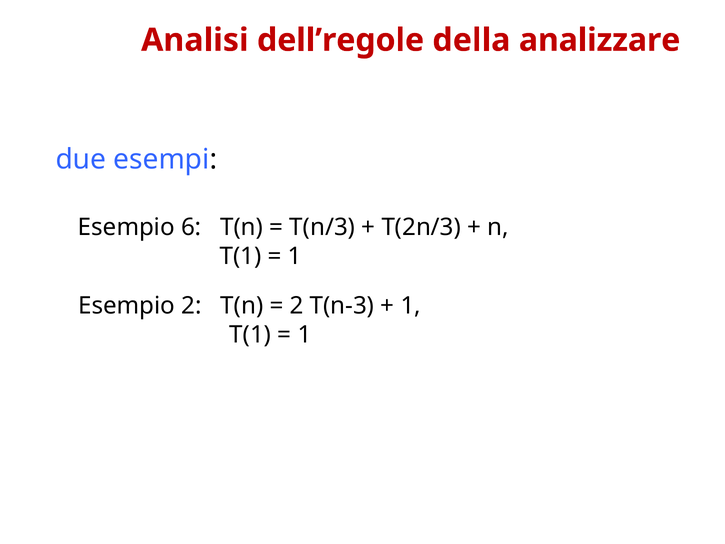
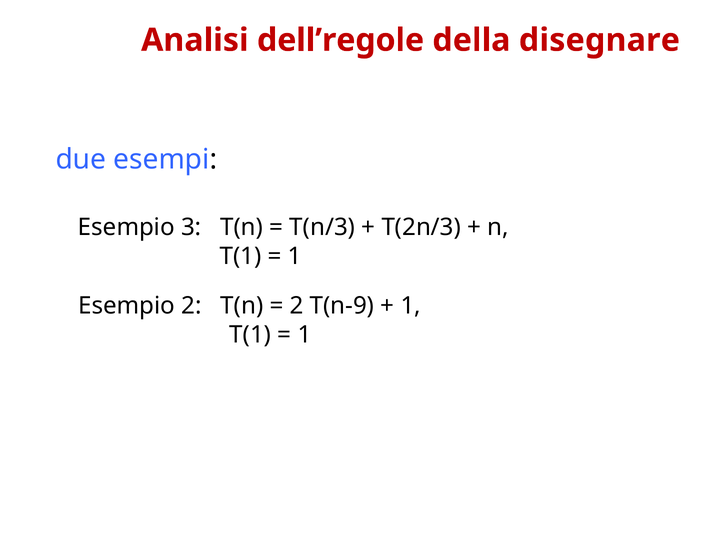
analizzare: analizzare -> disegnare
6: 6 -> 3
T(n-3: T(n-3 -> T(n-9
